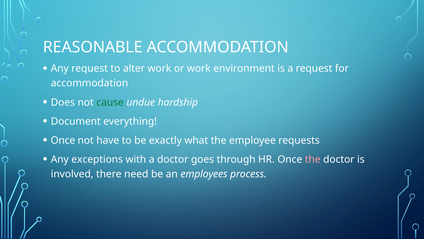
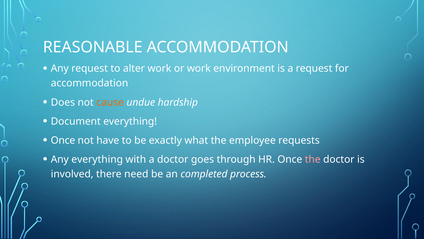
cause colour: green -> orange
Any exceptions: exceptions -> everything
employees: employees -> completed
